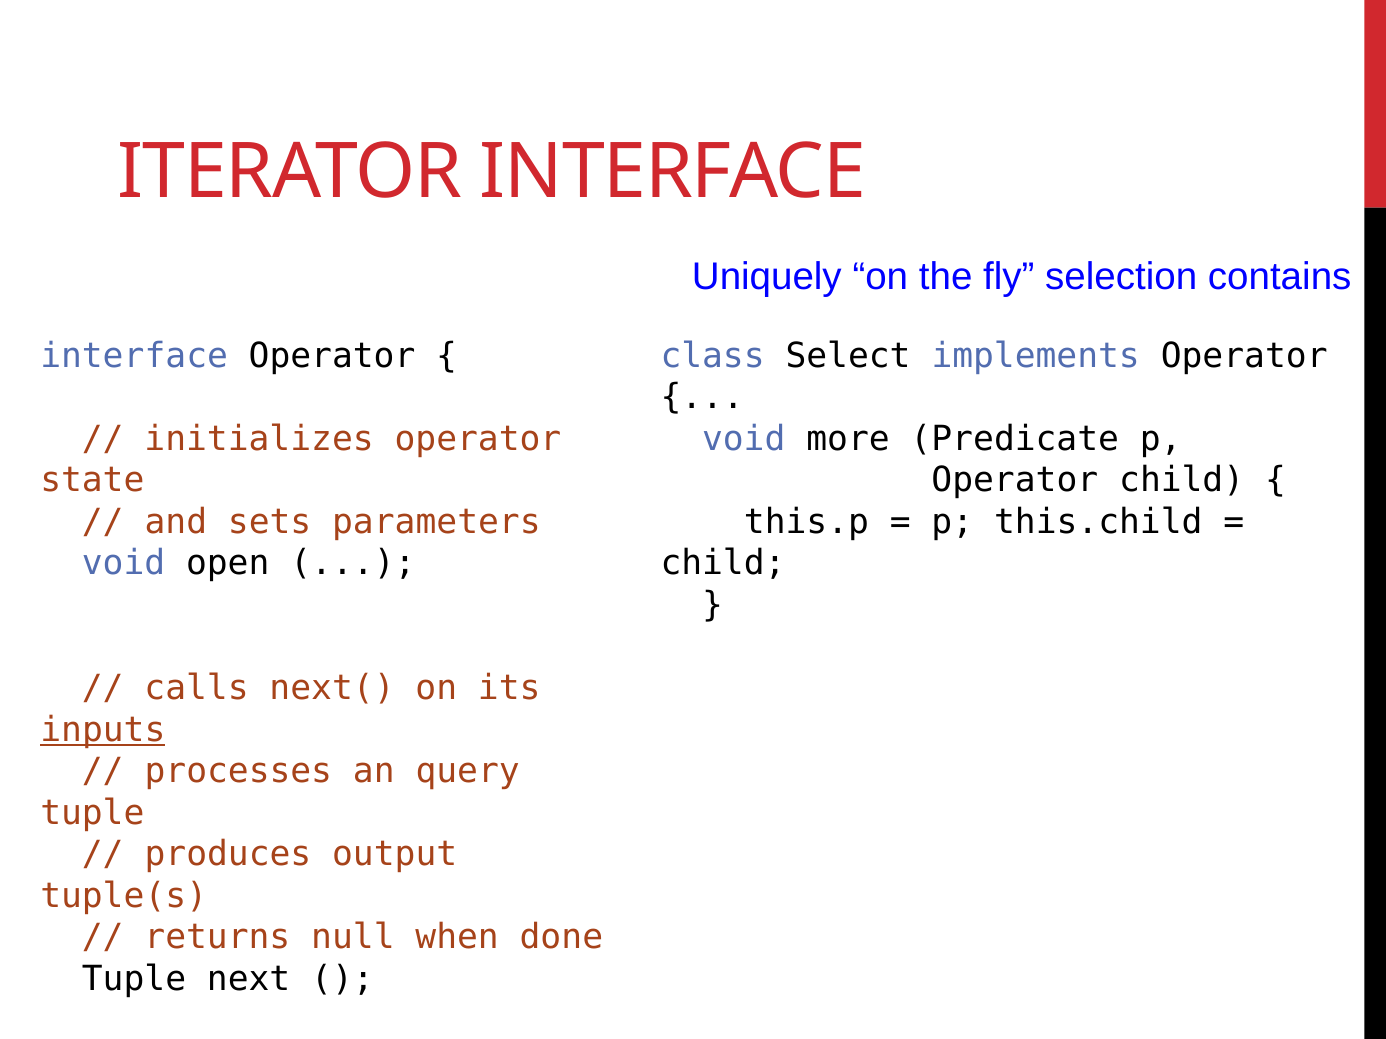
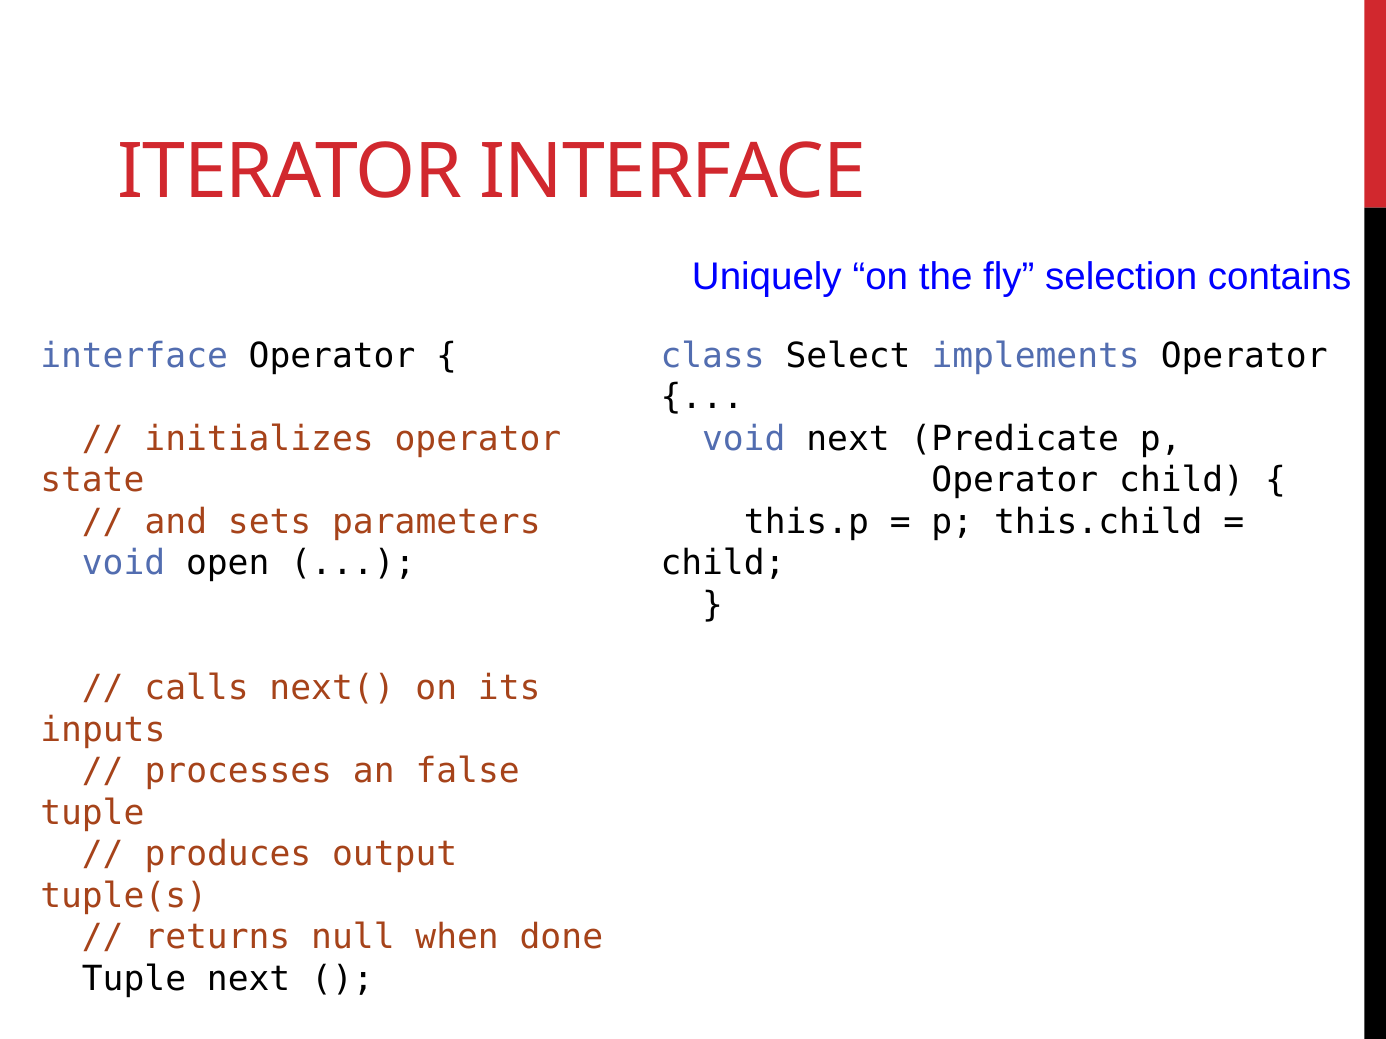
void more: more -> next
inputs underline: present -> none
an query: query -> false
